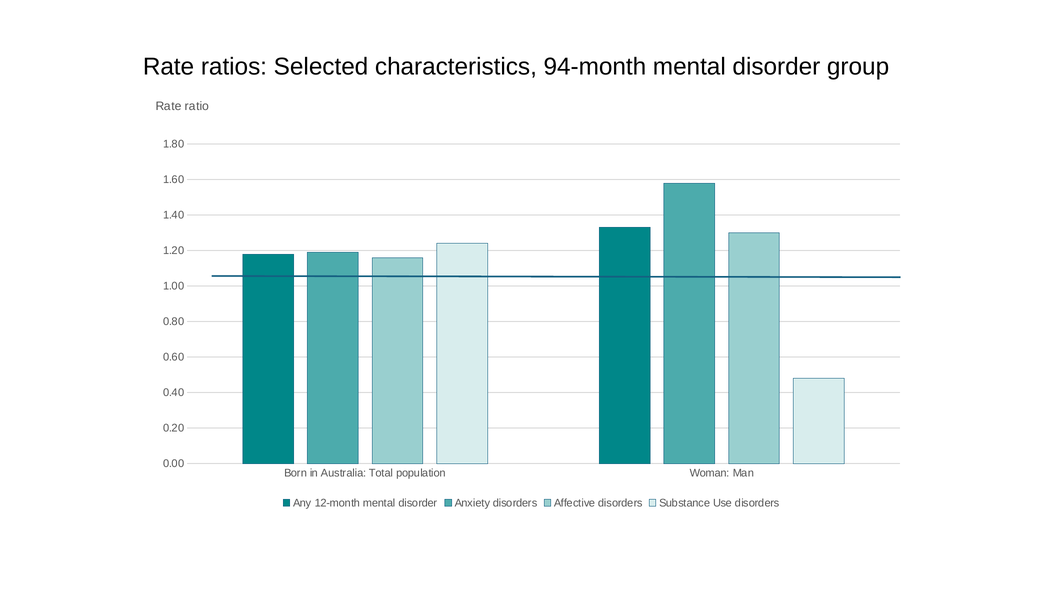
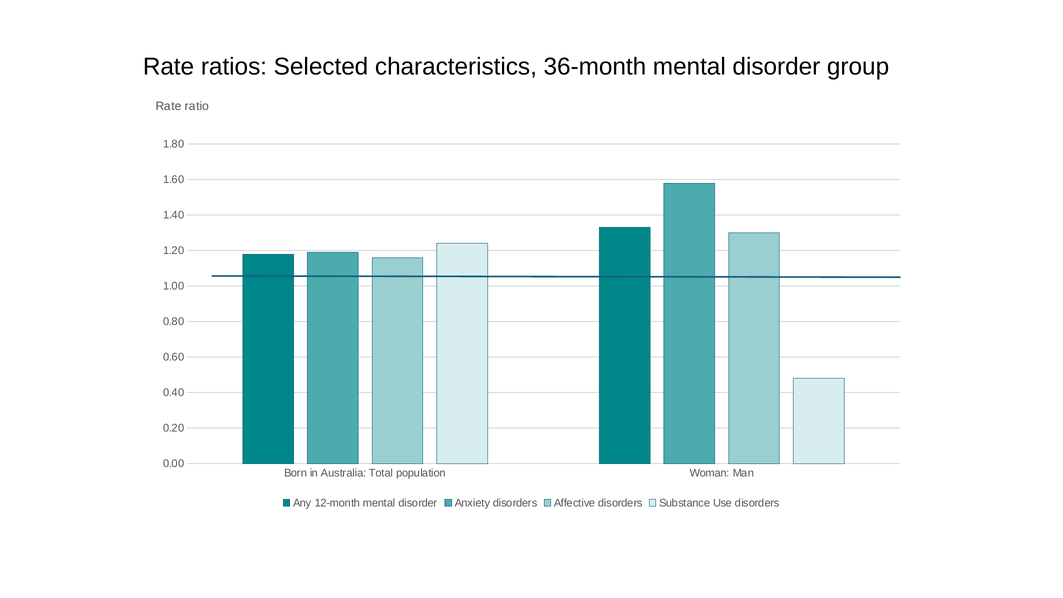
94-month: 94-month -> 36-month
